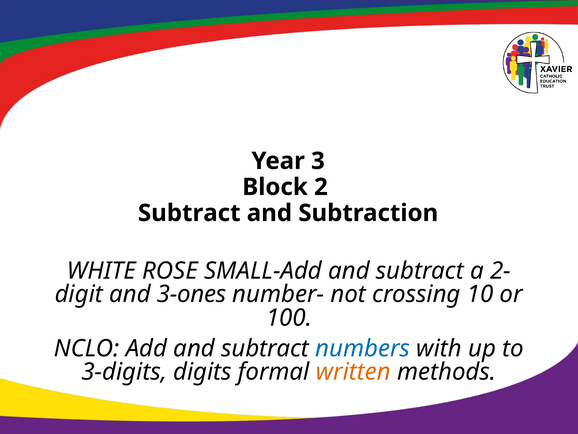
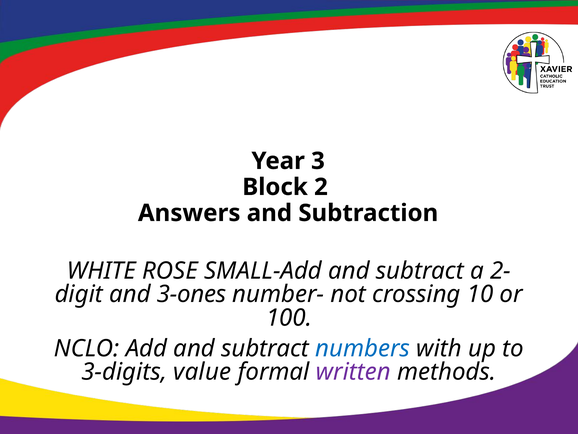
Subtract at (189, 213): Subtract -> Answers
digits: digits -> value
written colour: orange -> purple
